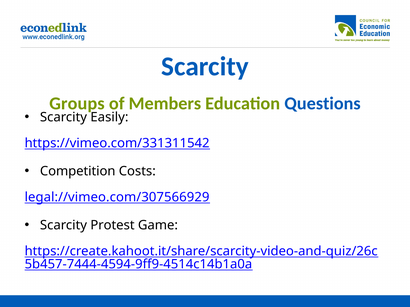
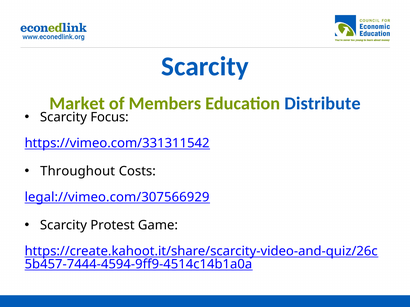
Groups: Groups -> Market
Questions: Questions -> Distribute
Easily: Easily -> Focus
Competition: Competition -> Throughout
